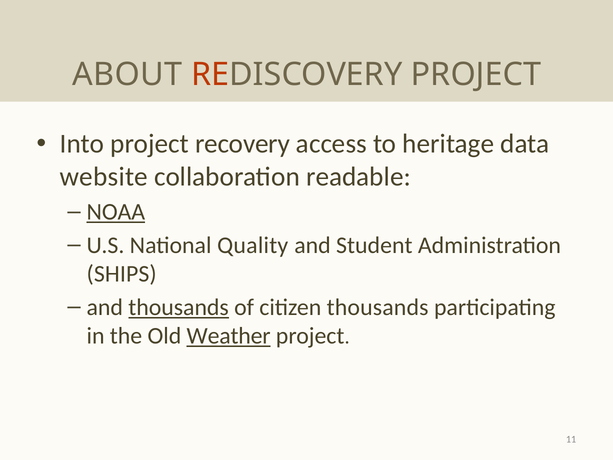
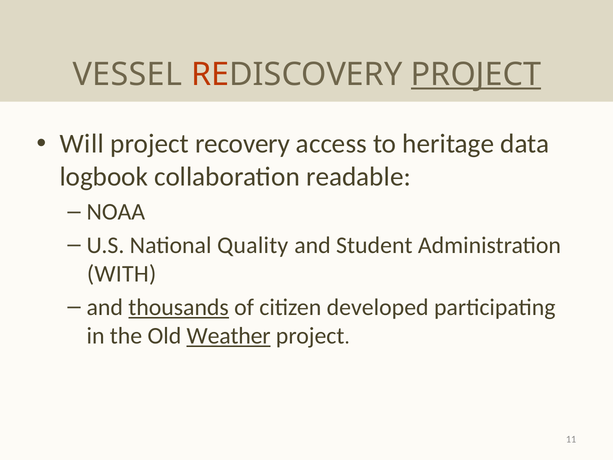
ABOUT: ABOUT -> VESSEL
PROJECT at (476, 74) underline: none -> present
Into: Into -> Will
website: website -> logbook
NOAA underline: present -> none
SHIPS: SHIPS -> WITH
citizen thousands: thousands -> developed
